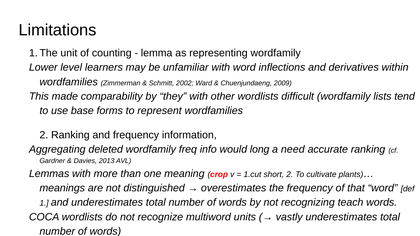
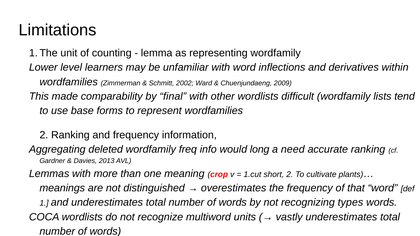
they: they -> final
teach: teach -> types
